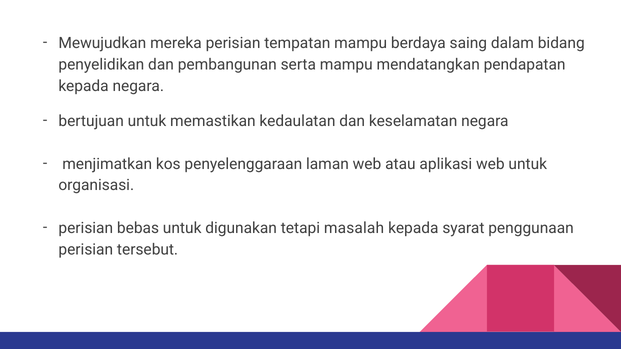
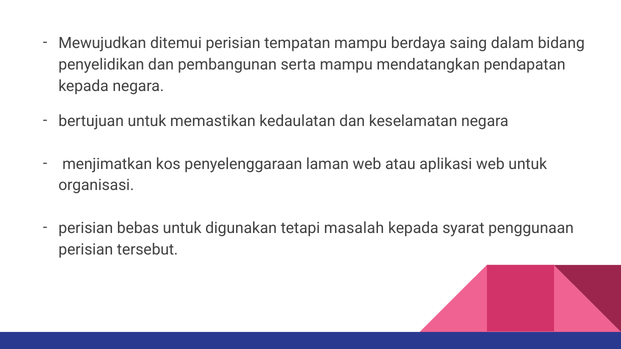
mereka: mereka -> ditemui
